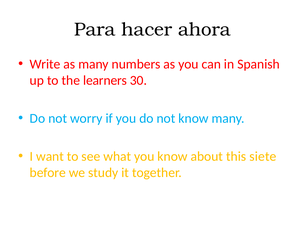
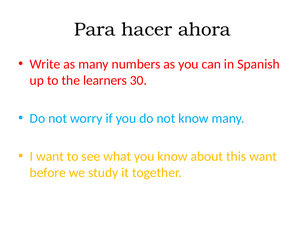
this siete: siete -> want
